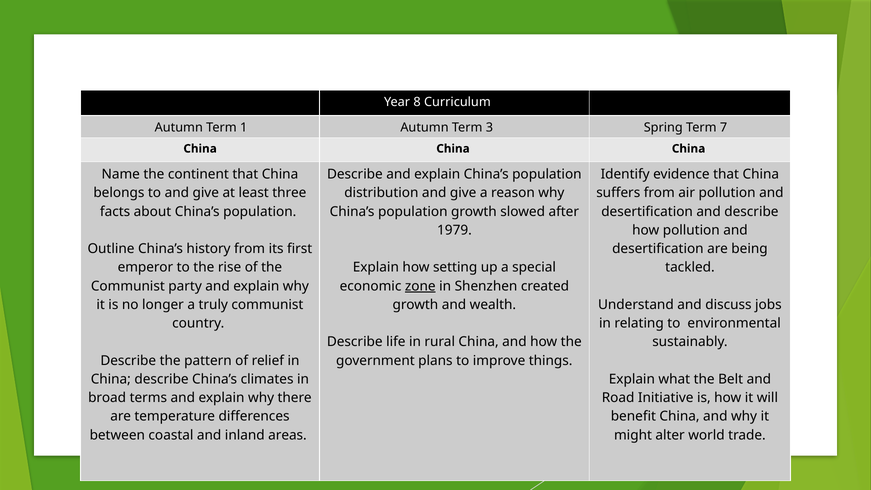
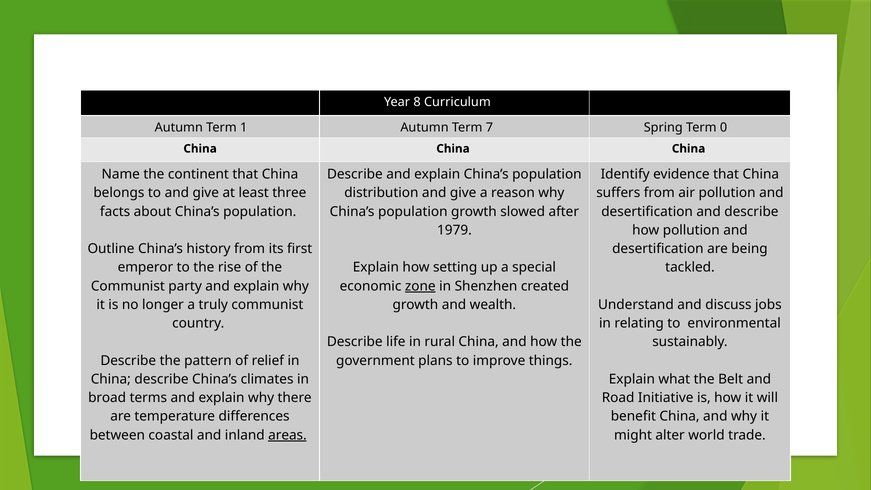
3: 3 -> 7
7: 7 -> 0
areas underline: none -> present
